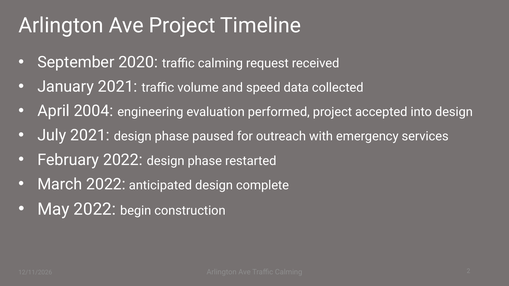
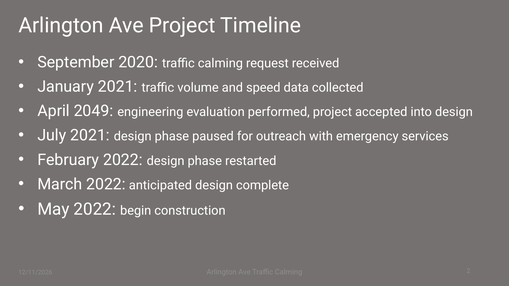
2004: 2004 -> 2049
